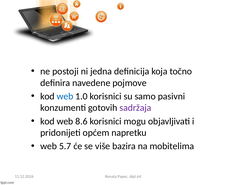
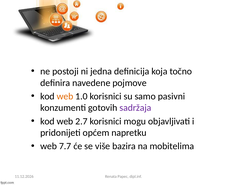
web at (65, 96) colour: blue -> orange
8.6: 8.6 -> 2.7
5.7: 5.7 -> 7.7
